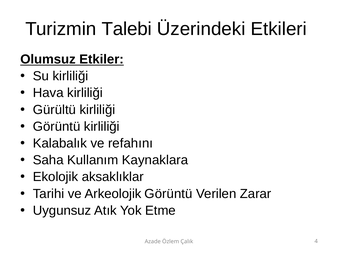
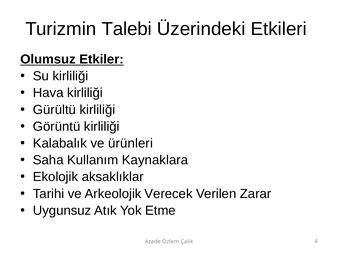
refahını: refahını -> ürünleri
Arkeolojik Görüntü: Görüntü -> Verecek
